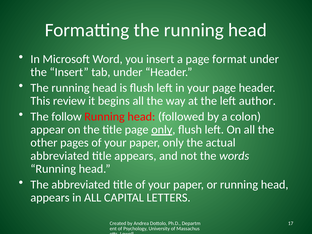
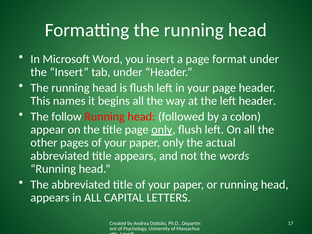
review: review -> names
left author: author -> header
